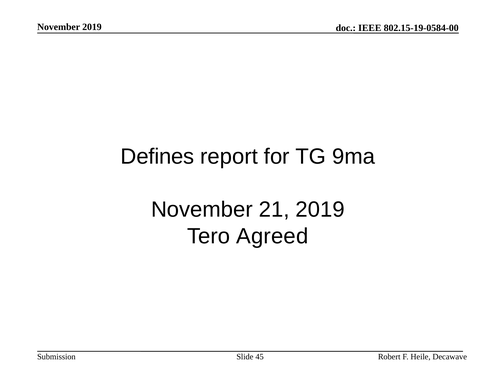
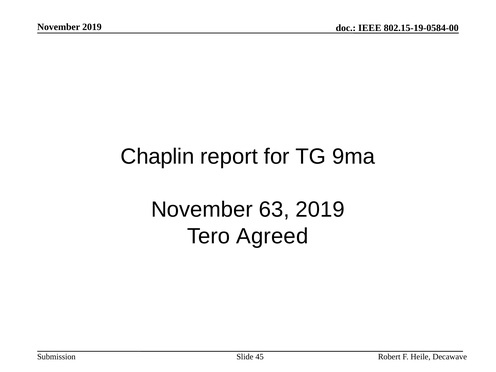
Defines: Defines -> Chaplin
21: 21 -> 63
